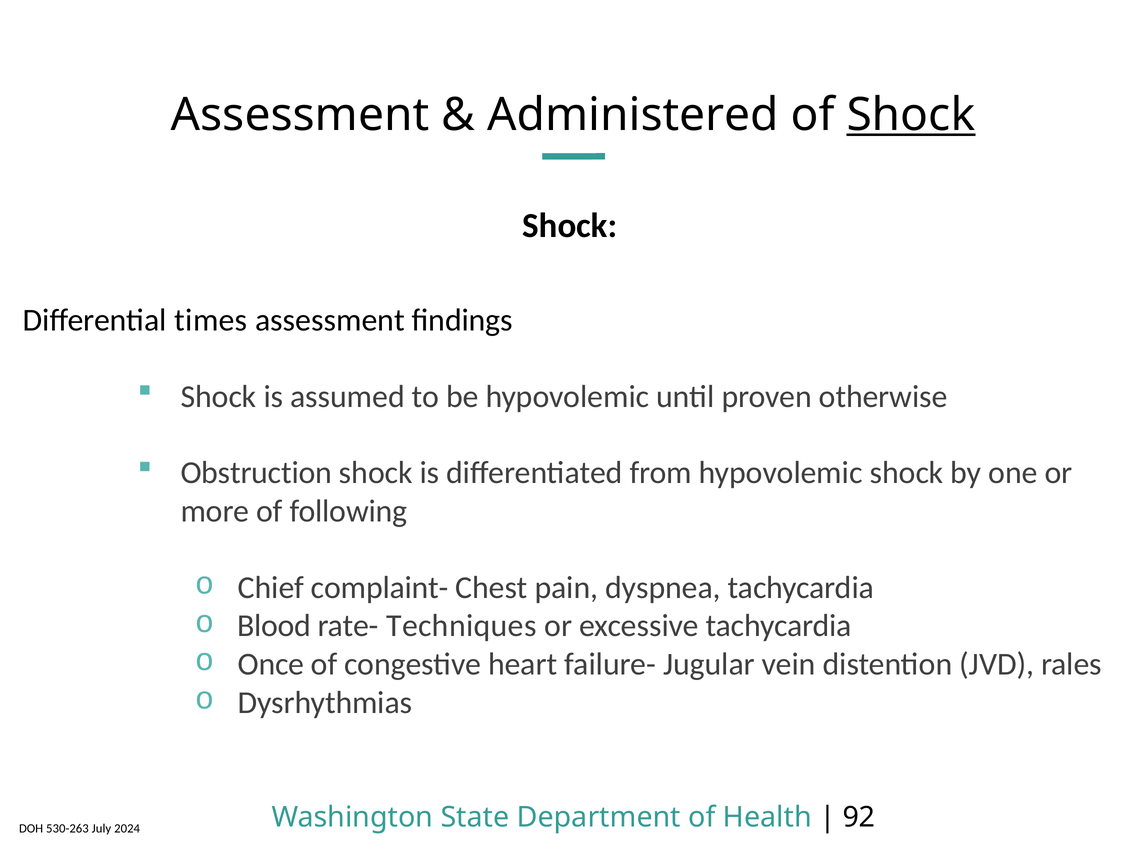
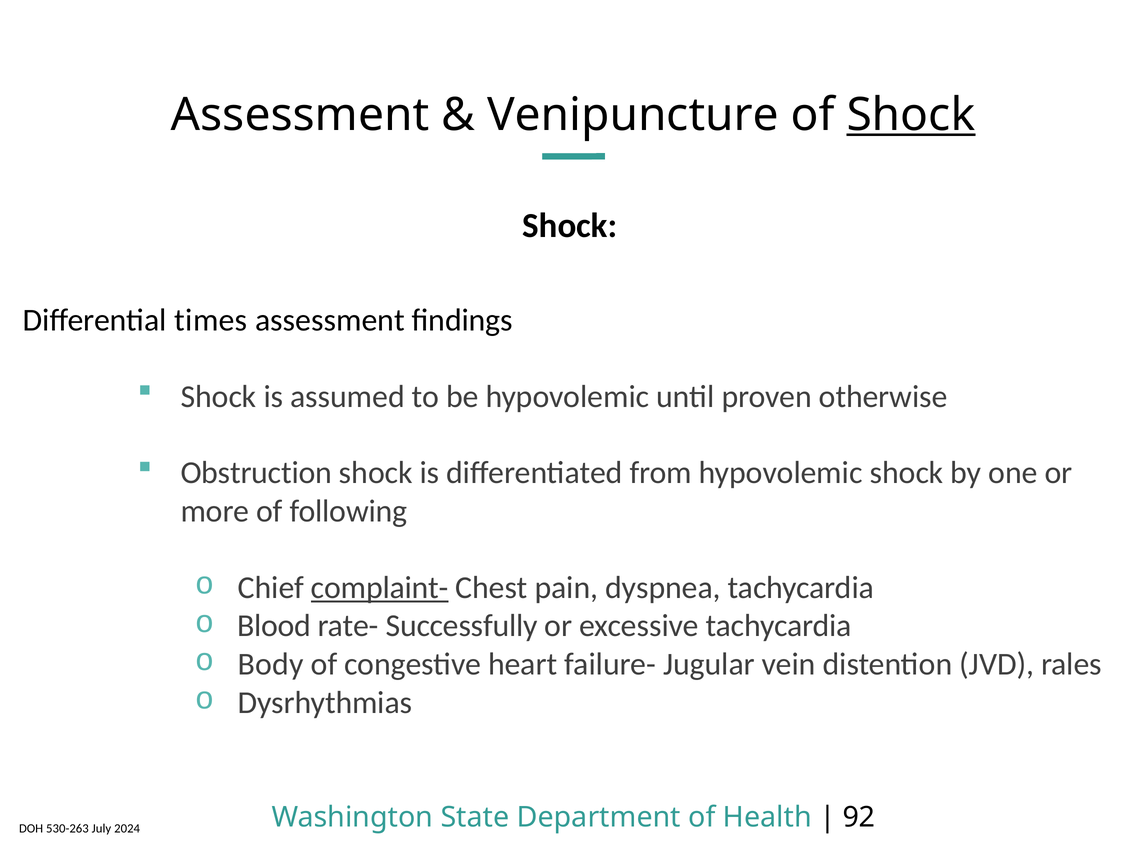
Administered: Administered -> Venipuncture
complaint- underline: none -> present
Techniques: Techniques -> Successfully
Once: Once -> Body
